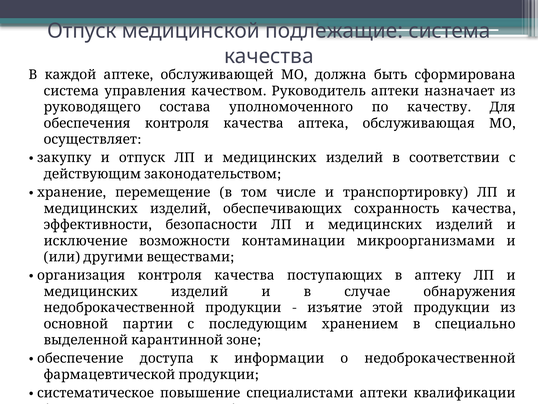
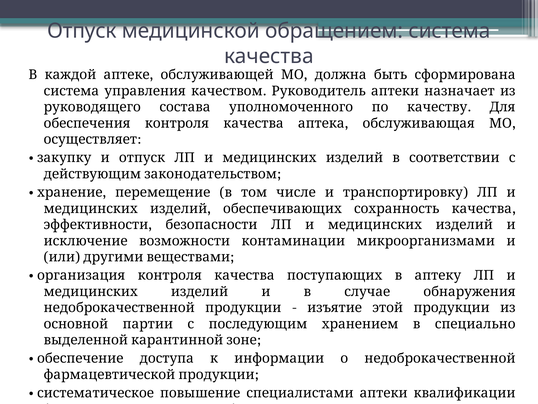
подлежащие: подлежащие -> обращением
